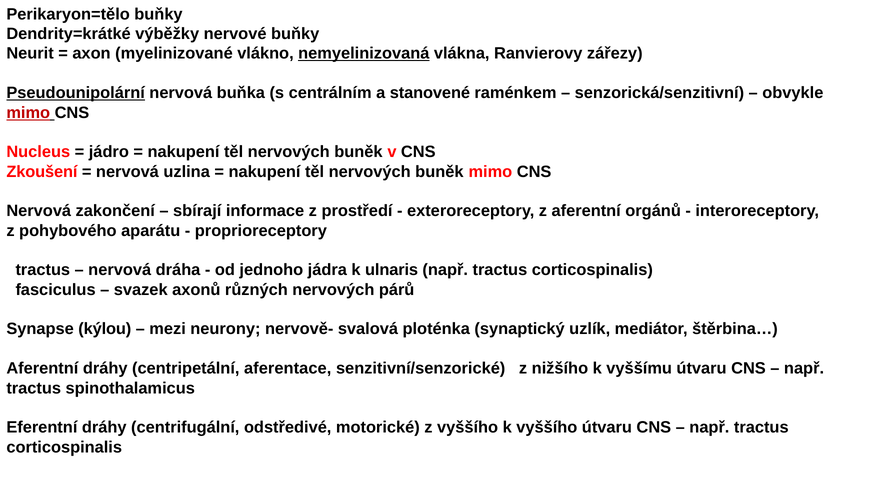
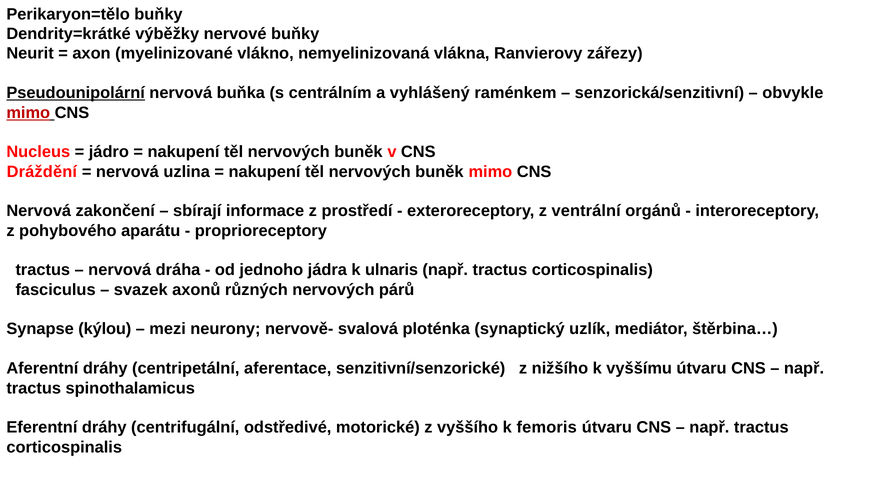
nemyelinizovaná underline: present -> none
stanovené: stanovené -> vyhlášený
Zkoušení: Zkoušení -> Dráždění
z aferentní: aferentní -> ventrální
k vyššího: vyššího -> femoris
